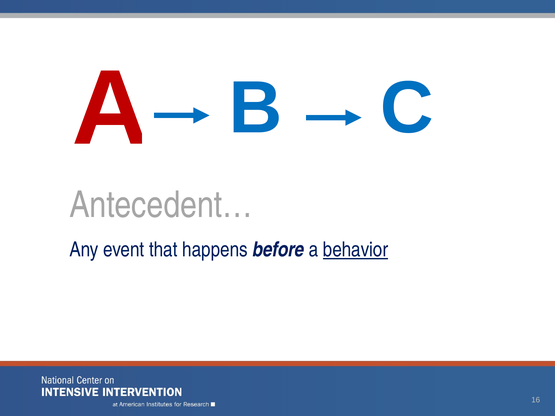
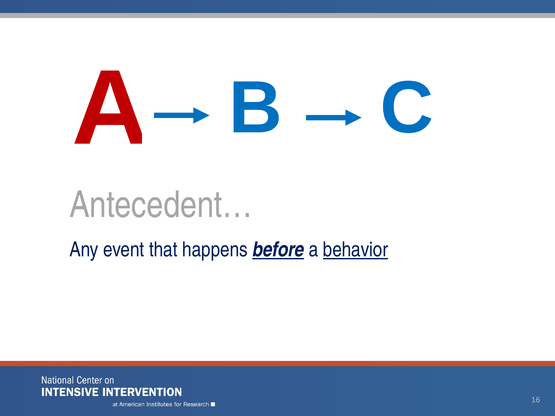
before underline: none -> present
